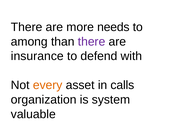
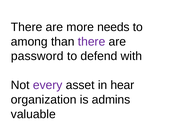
insurance: insurance -> password
every colour: orange -> purple
calls: calls -> hear
system: system -> admins
